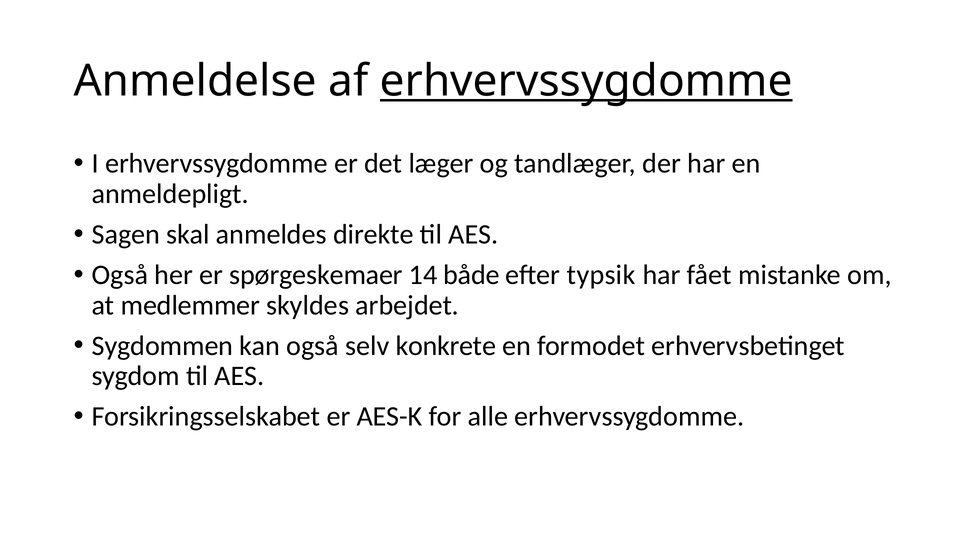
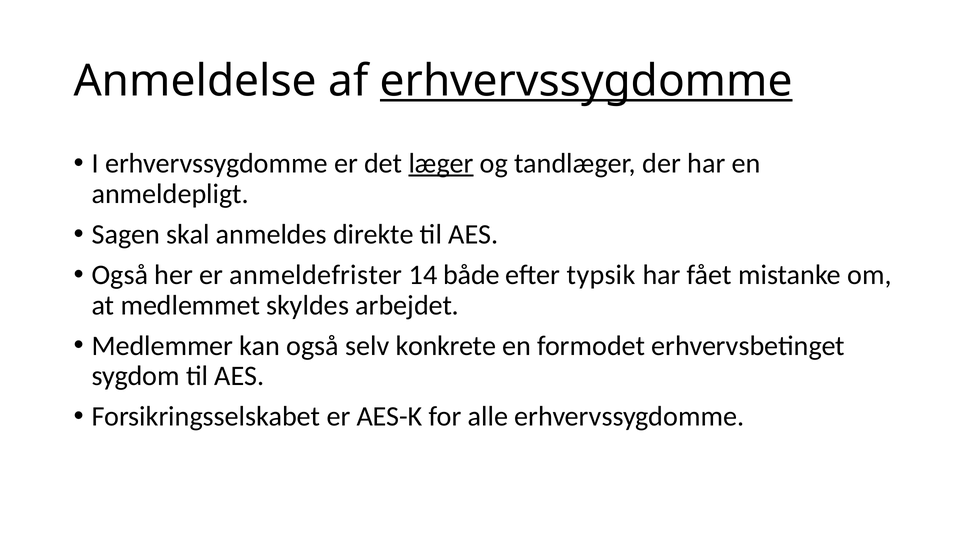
læger underline: none -> present
spørgeskemaer: spørgeskemaer -> anmeldefrister
medlemmer: medlemmer -> medlemmet
Sygdommen: Sygdommen -> Medlemmer
